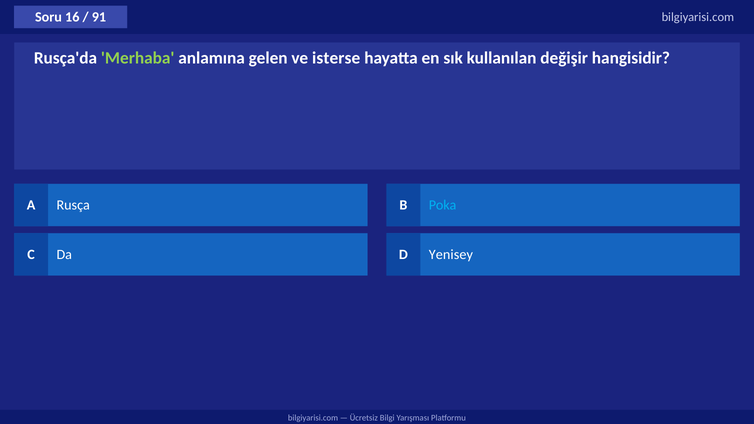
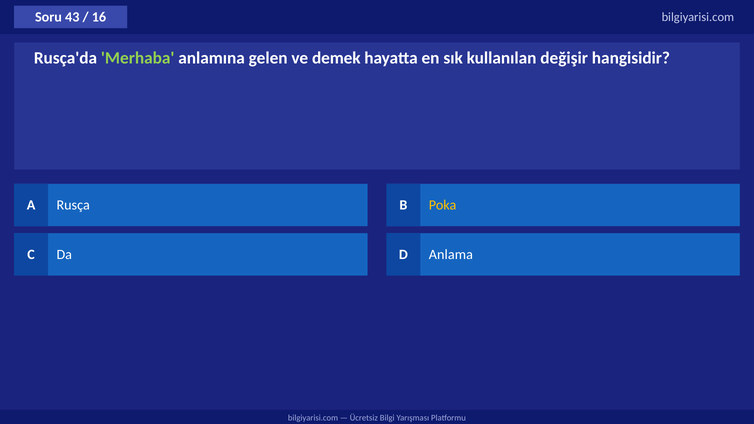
16: 16 -> 43
91: 91 -> 16
isterse: isterse -> demek
Poka colour: light blue -> yellow
Yenisey: Yenisey -> Anlama
